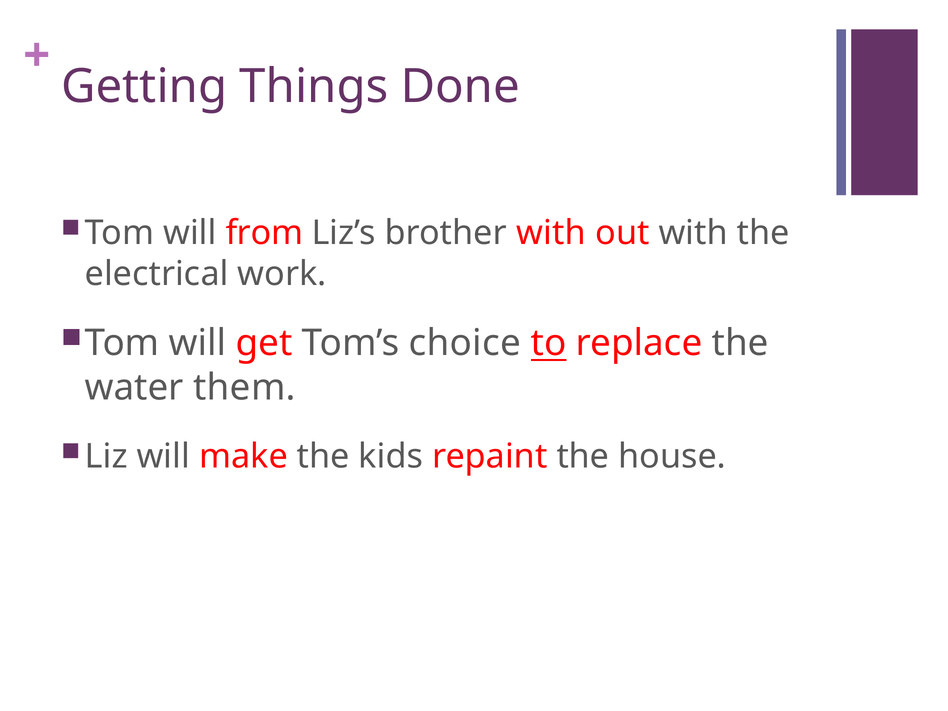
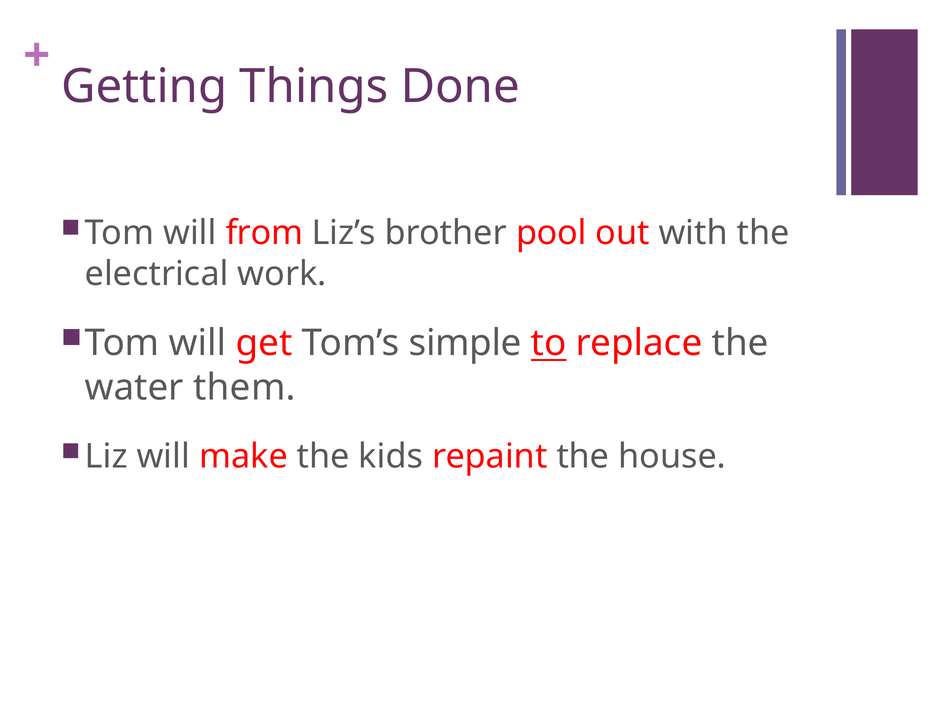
brother with: with -> pool
choice: choice -> simple
